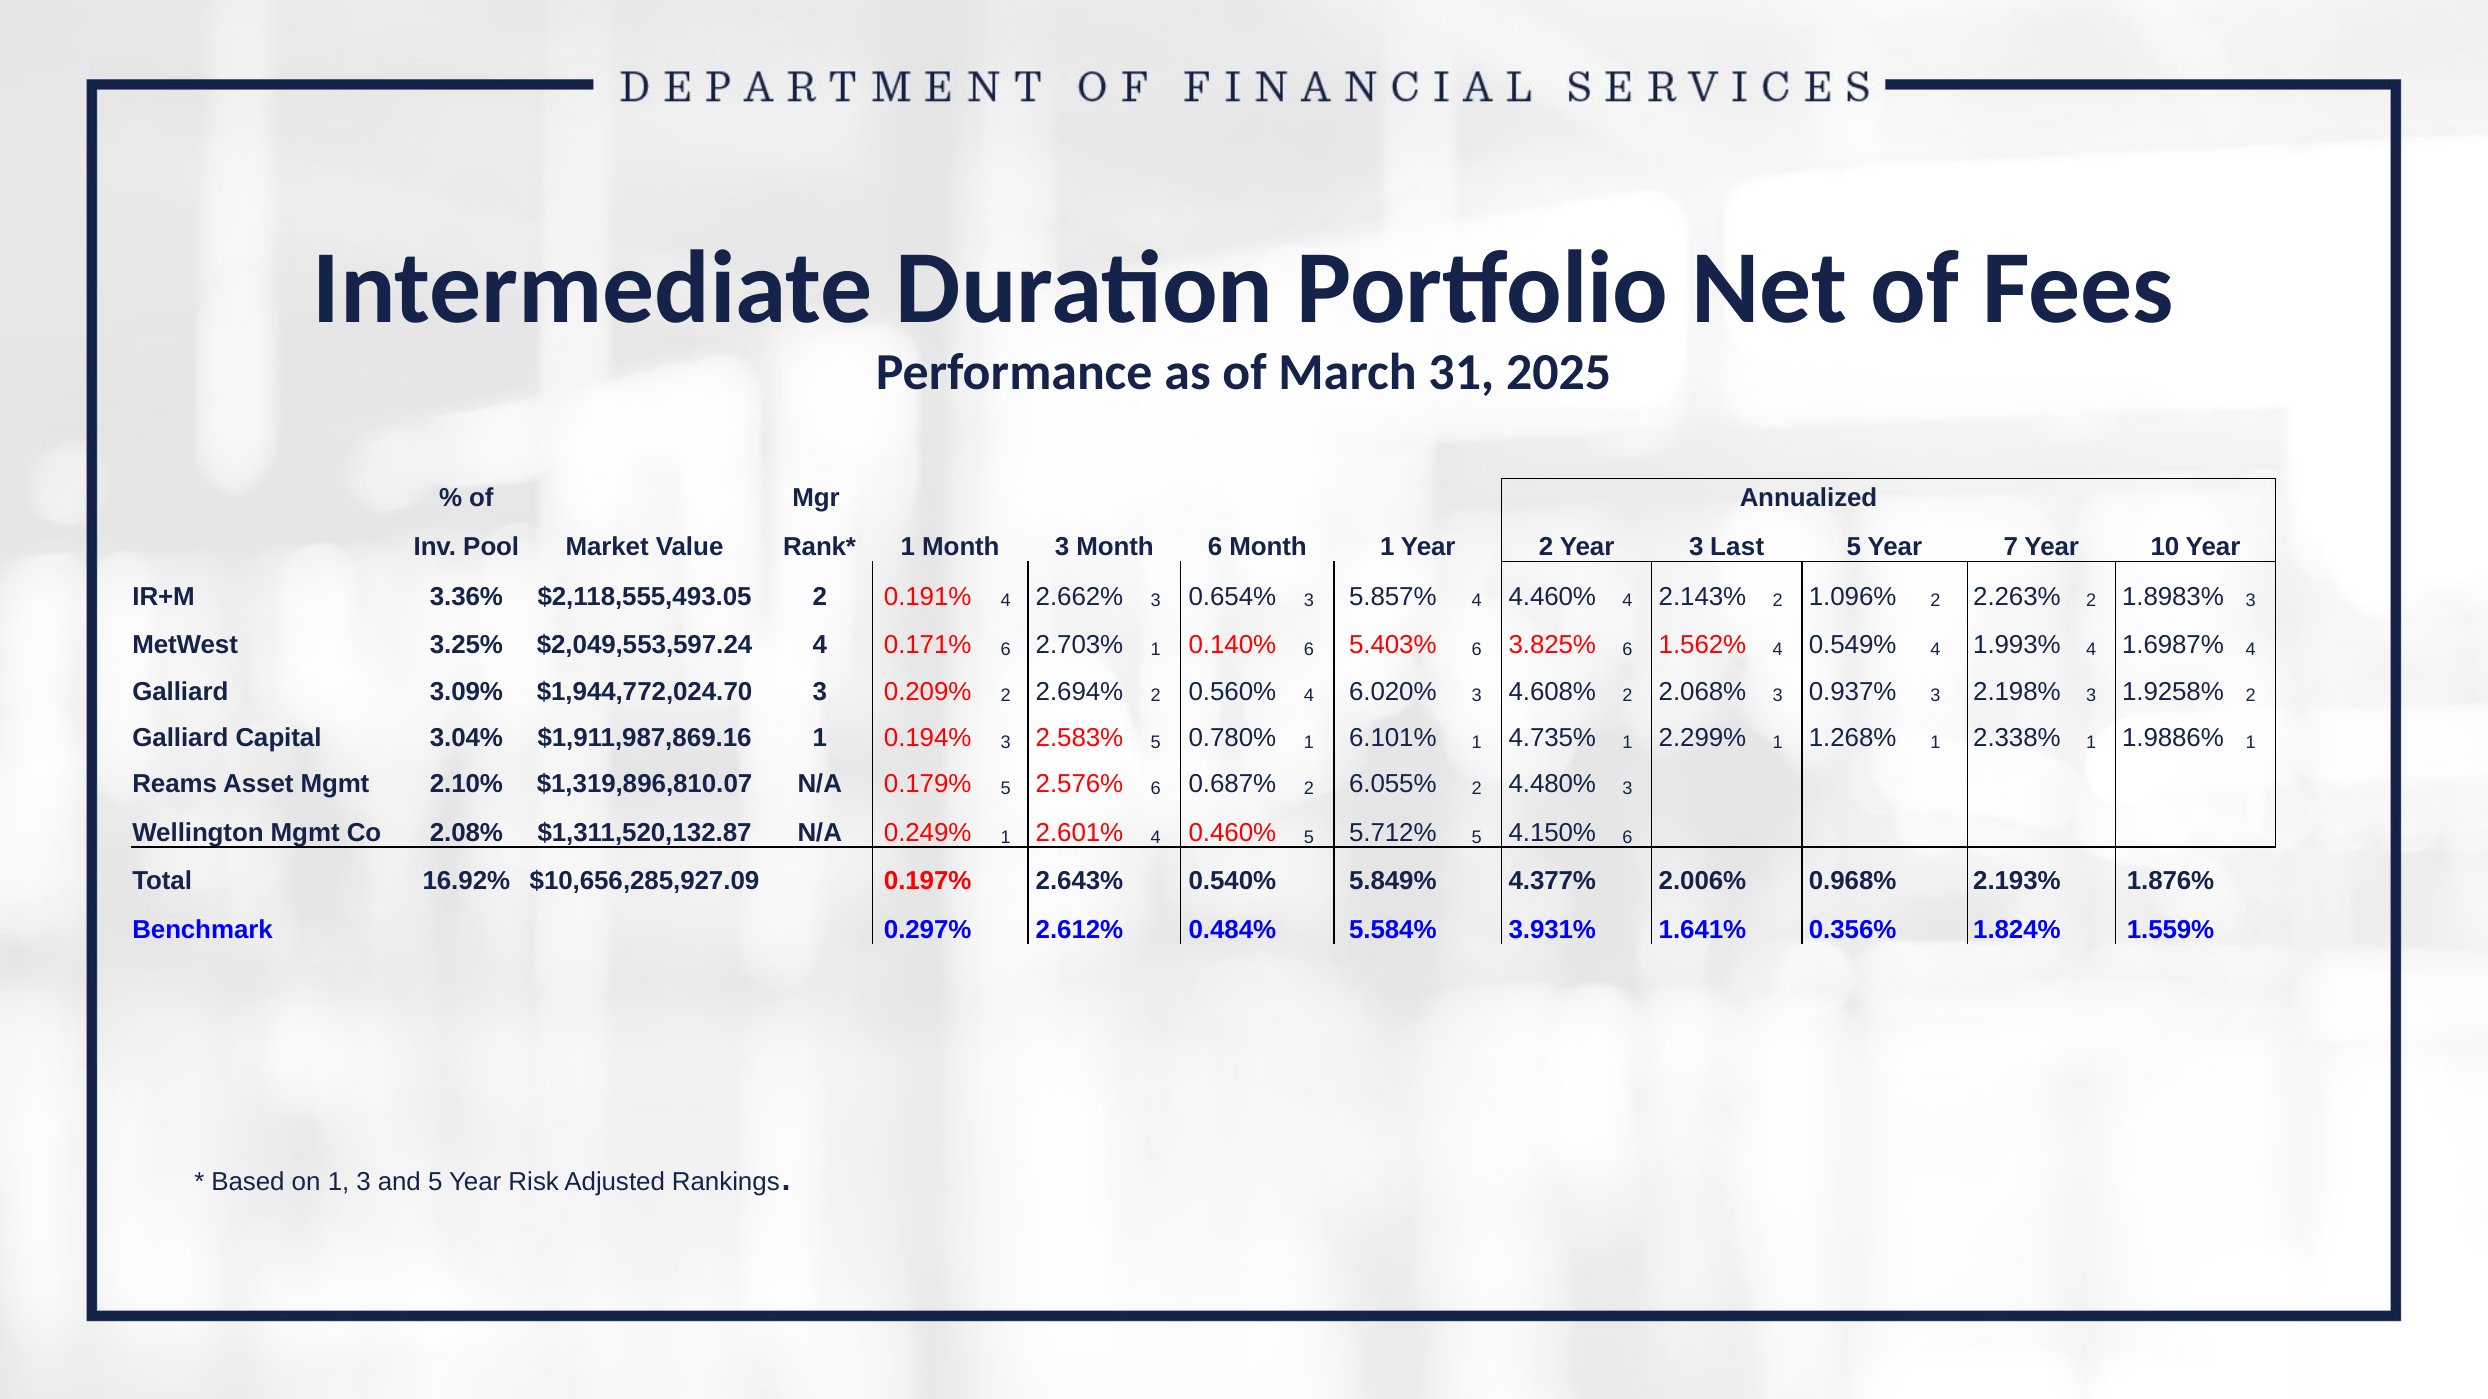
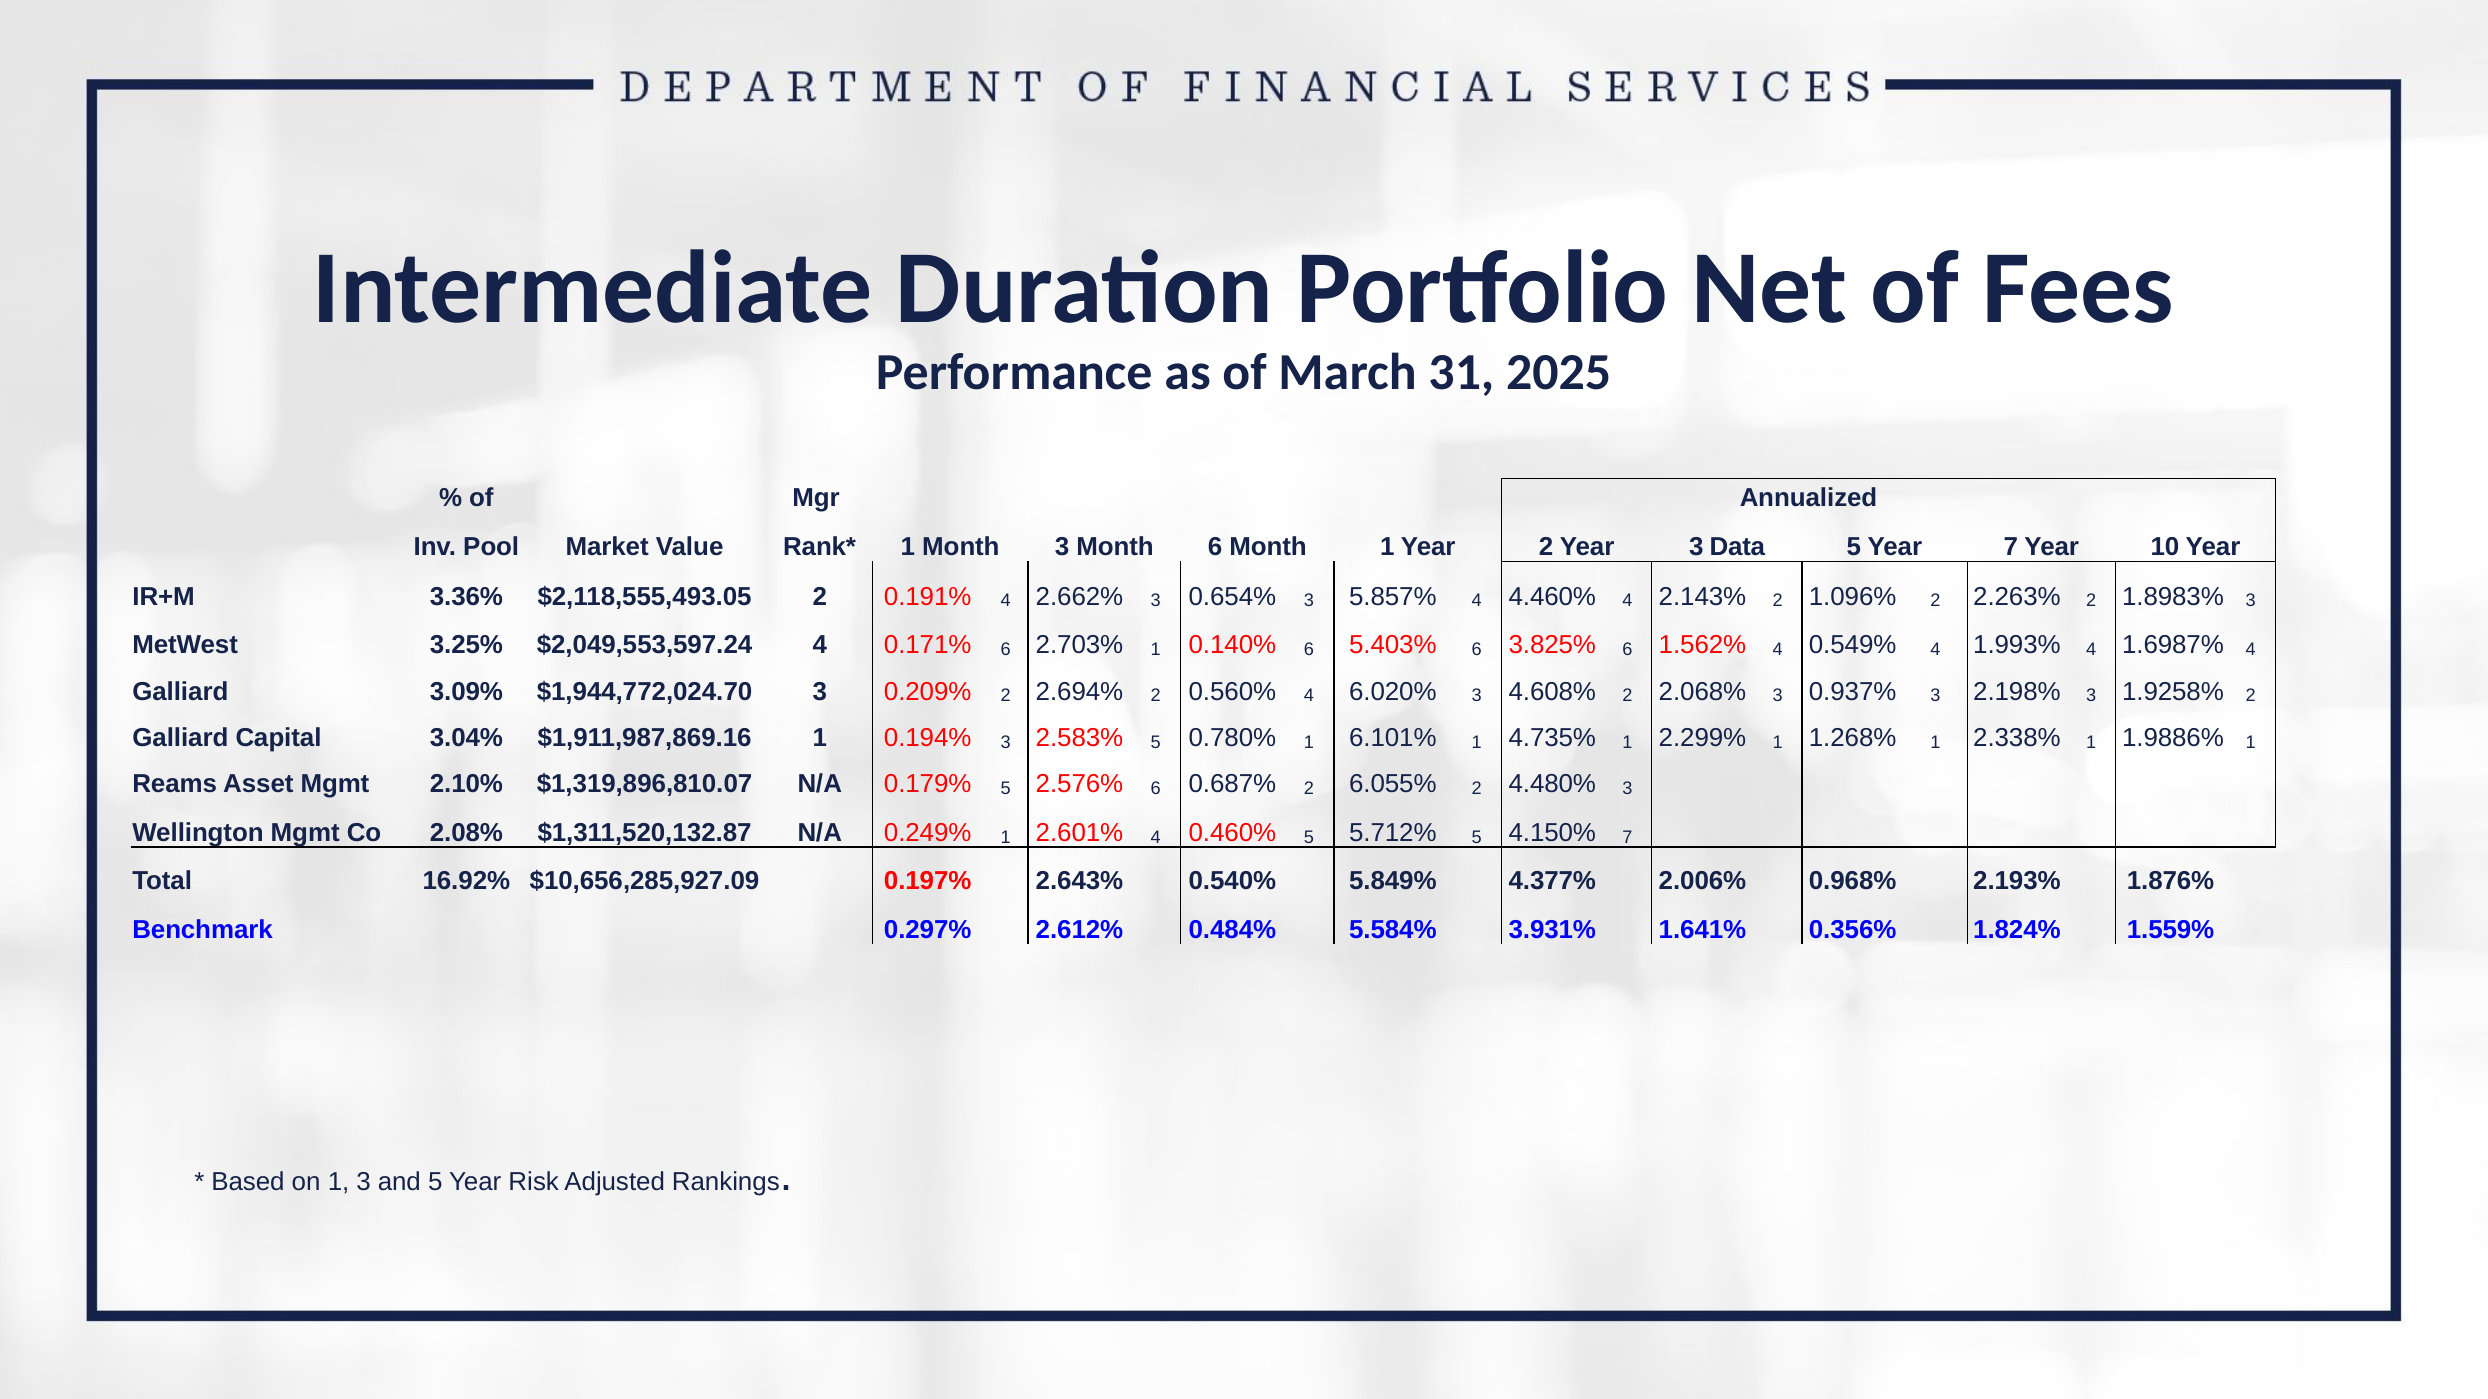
Last: Last -> Data
4.150% 6: 6 -> 7
